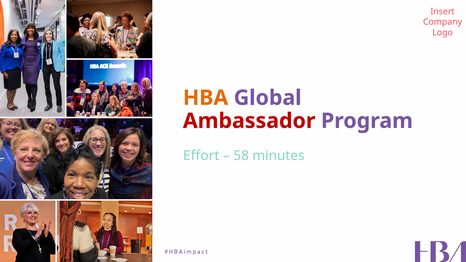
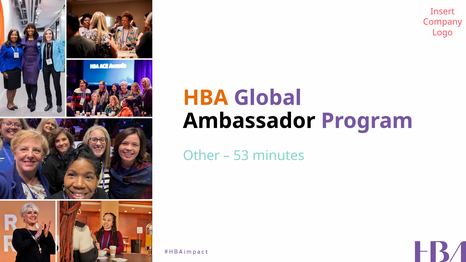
Ambassador colour: red -> black
Effort: Effort -> Other
58: 58 -> 53
